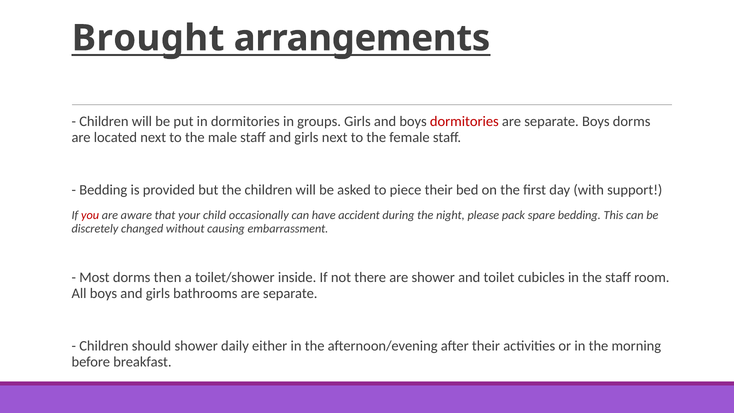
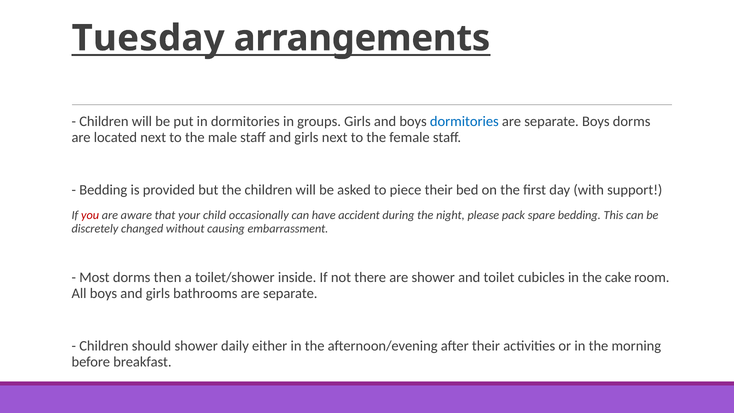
Brought: Brought -> Tuesday
dormitories at (464, 122) colour: red -> blue
the staff: staff -> cake
